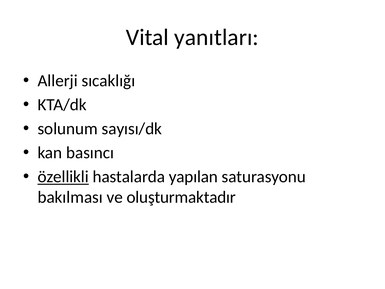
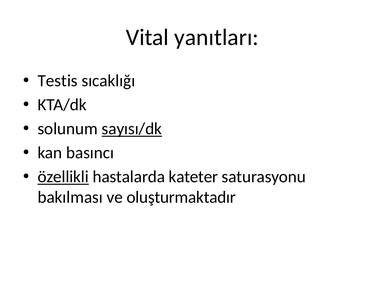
Allerji: Allerji -> Testis
sayısı/dk underline: none -> present
yapılan: yapılan -> kateter
